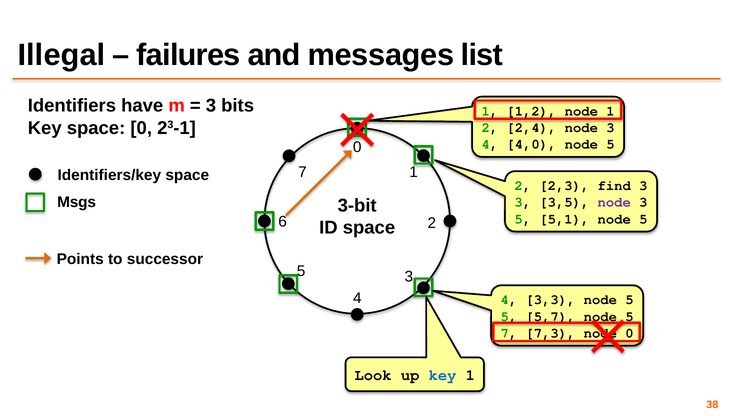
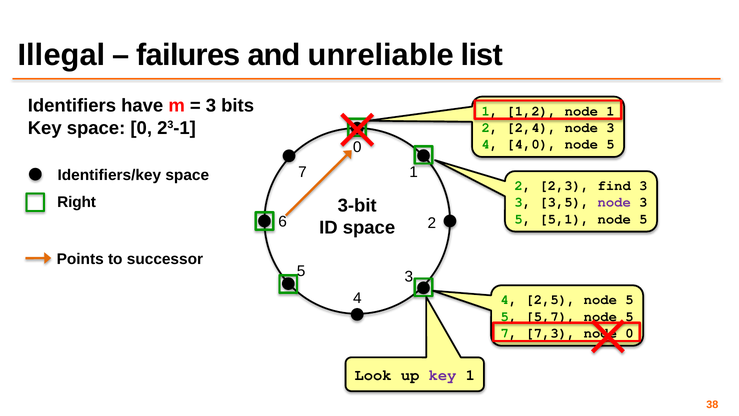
messages: messages -> unreliable
Msgs: Msgs -> Right
3,3: 3,3 -> 2,5
key at (443, 375) colour: blue -> purple
